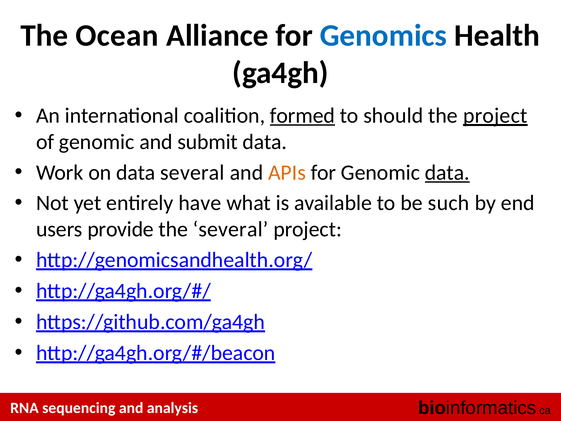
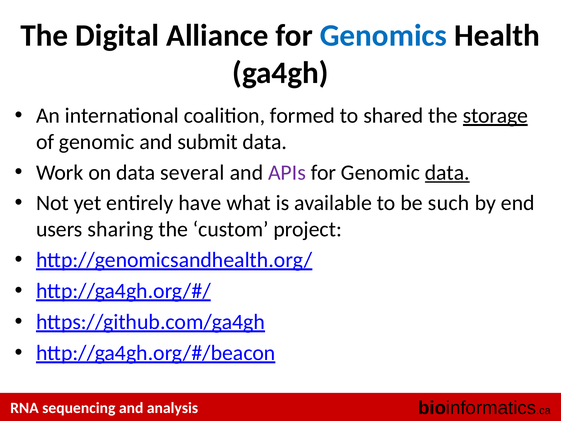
Ocean: Ocean -> Digital
formed underline: present -> none
should: should -> shared
the project: project -> storage
APIs colour: orange -> purple
provide: provide -> sharing
the several: several -> custom
